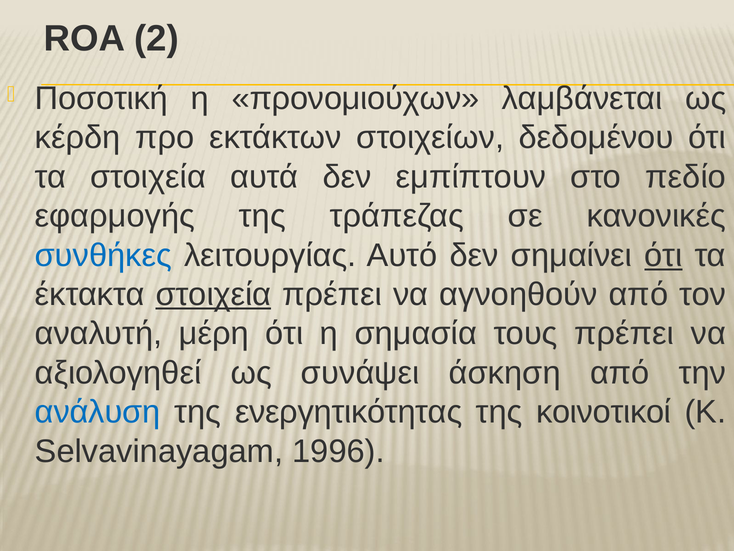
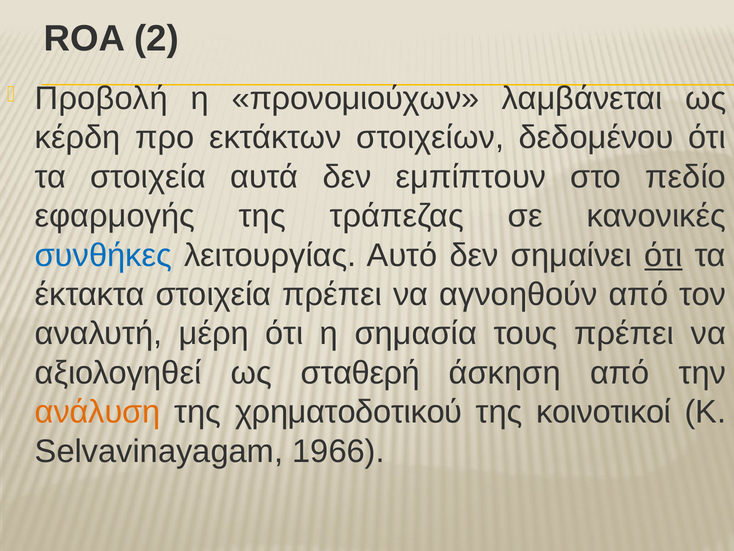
Ποσοτική: Ποσοτική -> Προβολή
στοιχεία at (213, 294) underline: present -> none
συνάψει: συνάψει -> σταθερή
ανάλυση colour: blue -> orange
ενεργητικότητας: ενεργητικότητας -> χρηματοδοτικού
1996: 1996 -> 1966
